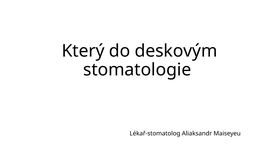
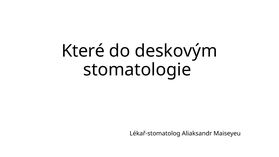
Který: Který -> Které
